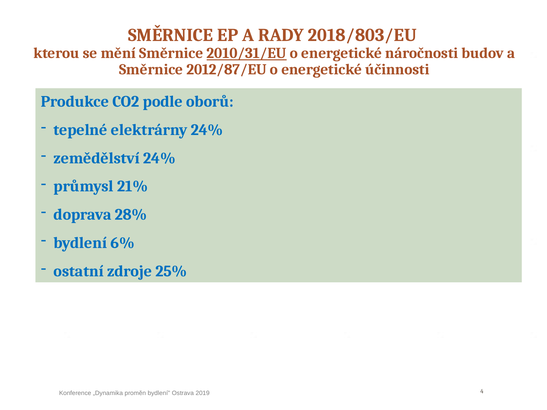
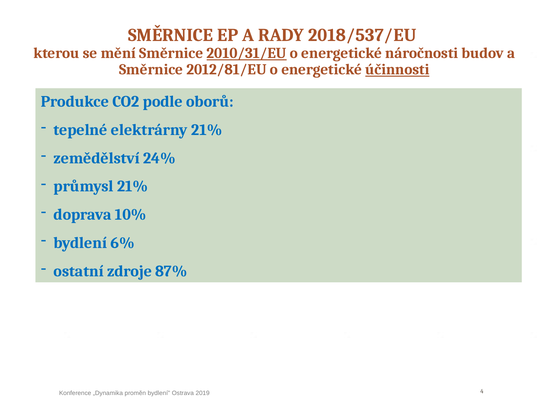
2018/803/EU: 2018/803/EU -> 2018/537/EU
2012/87/EU: 2012/87/EU -> 2012/81/EU
účinnosti underline: none -> present
elektrárny 24%: 24% -> 21%
28%: 28% -> 10%
25%: 25% -> 87%
